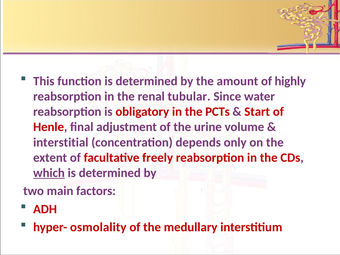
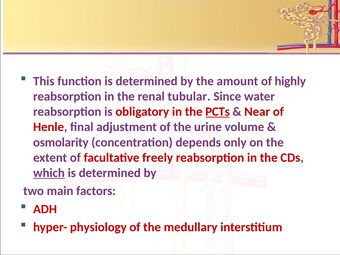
PCTs underline: none -> present
Start: Start -> Near
interstitial: interstitial -> osmolarity
osmolality: osmolality -> physiology
